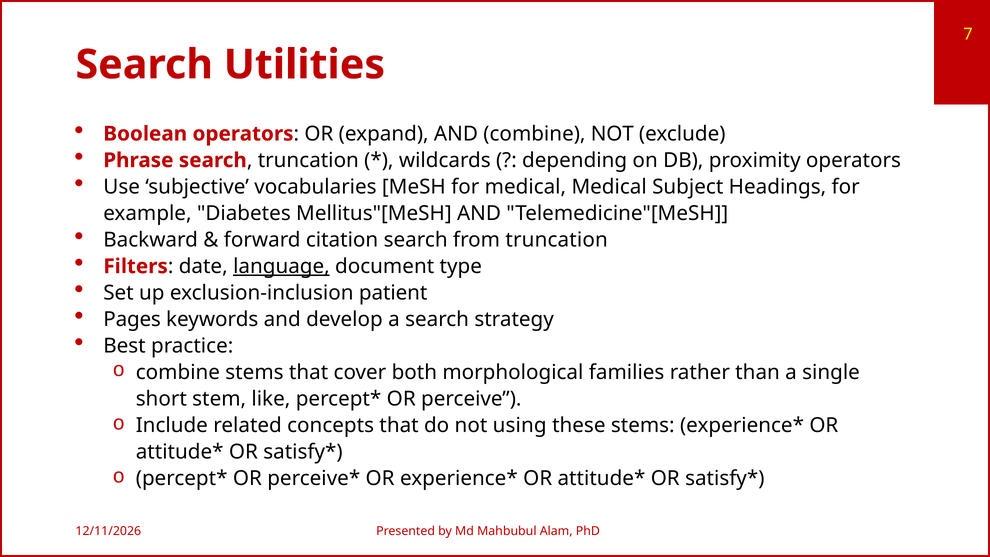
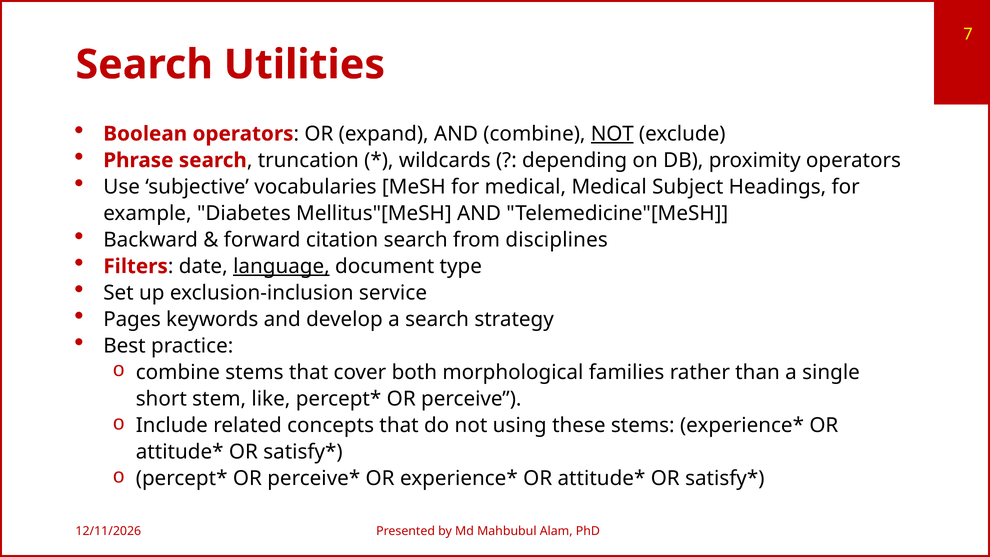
NOT at (612, 134) underline: none -> present
from truncation: truncation -> disciplines
patient: patient -> service
